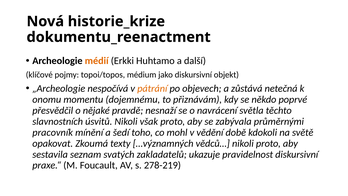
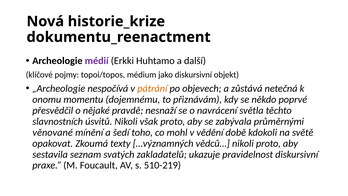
médií colour: orange -> purple
pracovník: pracovník -> věnované
278-219: 278-219 -> 510-219
